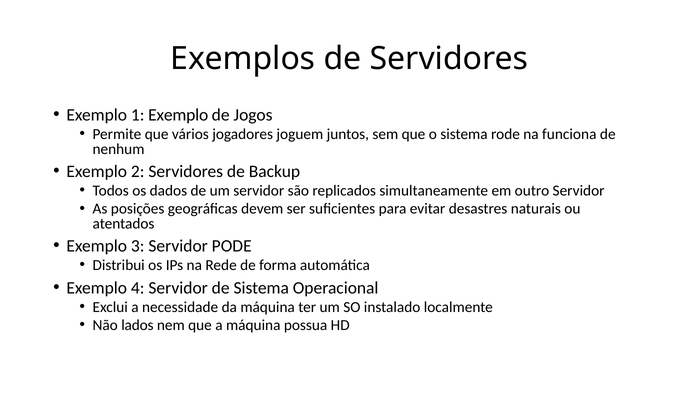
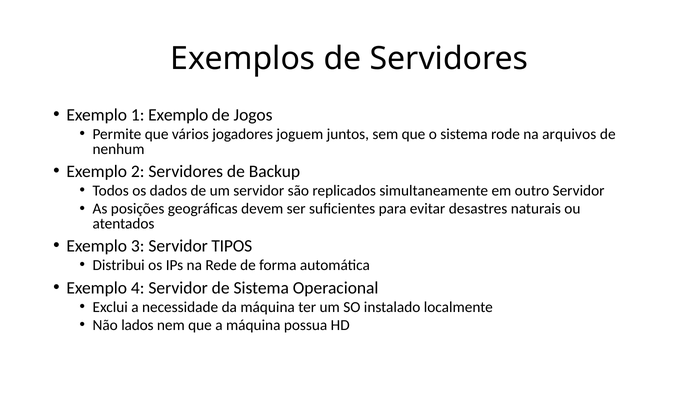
funciona: funciona -> arquivos
PODE: PODE -> TIPOS
